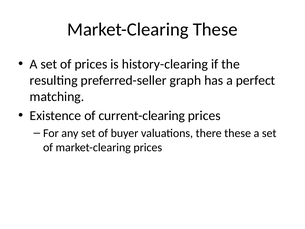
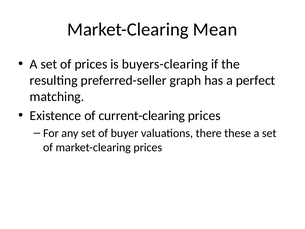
Market-Clearing These: These -> Mean
history-clearing: history-clearing -> buyers-clearing
